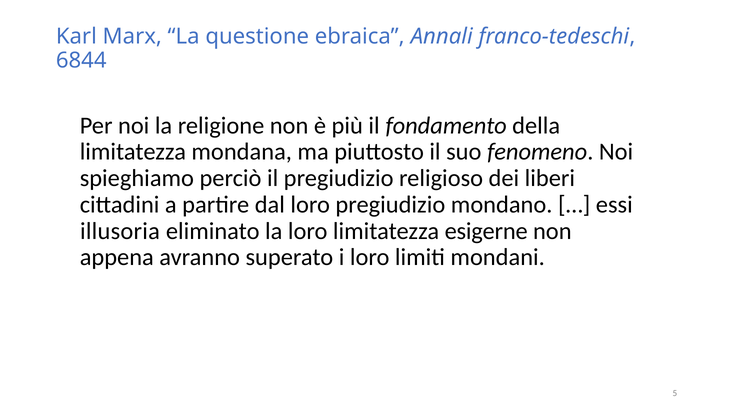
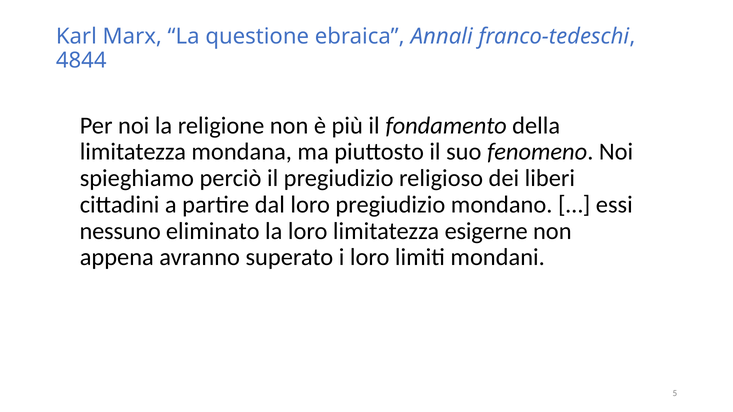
6844: 6844 -> 4844
illusoria: illusoria -> nessuno
